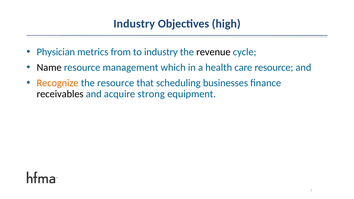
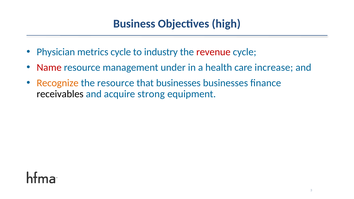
Industry at (134, 24): Industry -> Business
metrics from: from -> cycle
revenue colour: black -> red
Name colour: black -> red
which: which -> under
care resource: resource -> increase
that scheduling: scheduling -> businesses
